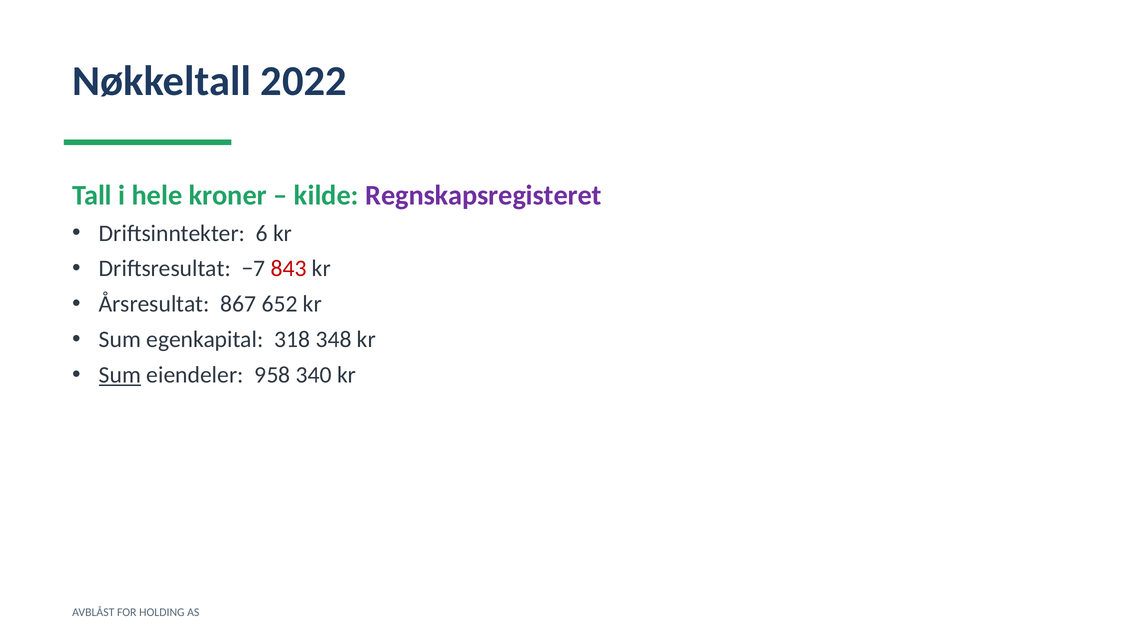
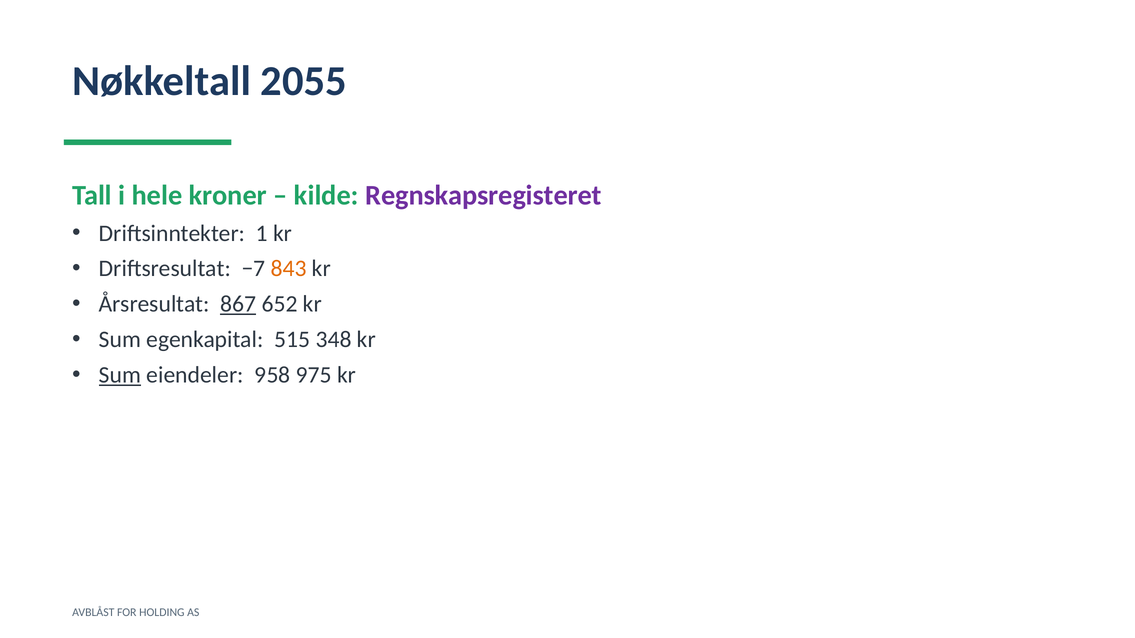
2022: 2022 -> 2055
6: 6 -> 1
843 colour: red -> orange
867 underline: none -> present
318: 318 -> 515
340: 340 -> 975
